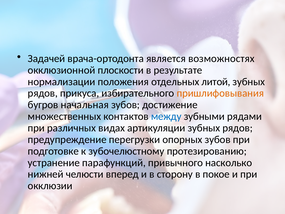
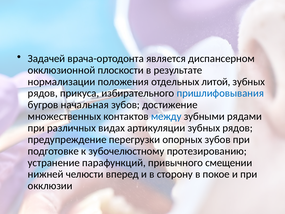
возможностях: возможностях -> диспансерном
пришлифовывания colour: orange -> blue
насколько: насколько -> смещении
